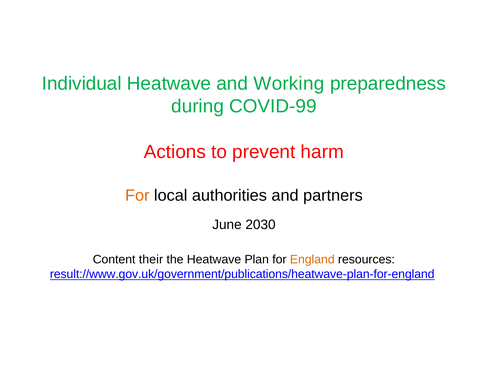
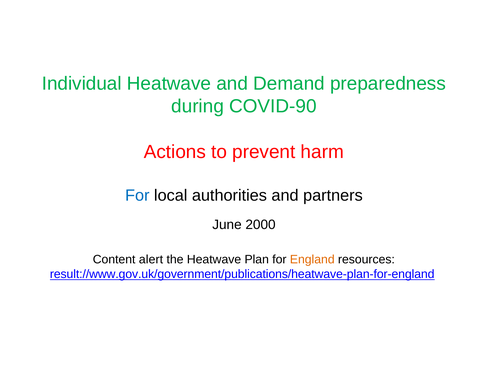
Working: Working -> Demand
COVID-99: COVID-99 -> COVID-90
For at (137, 196) colour: orange -> blue
2030: 2030 -> 2000
their: their -> alert
